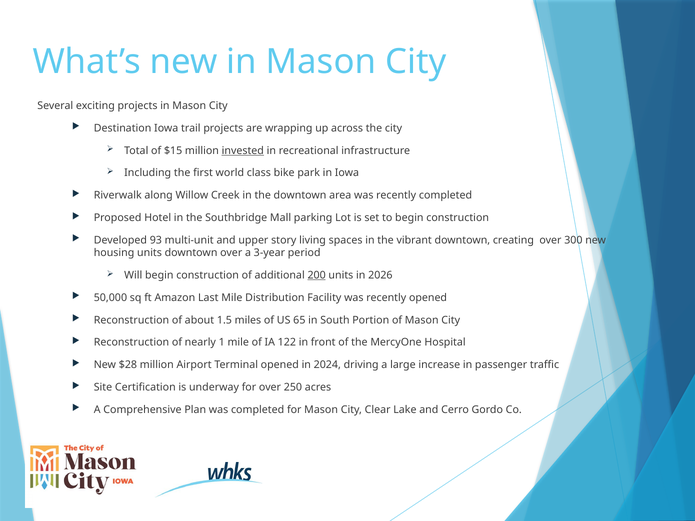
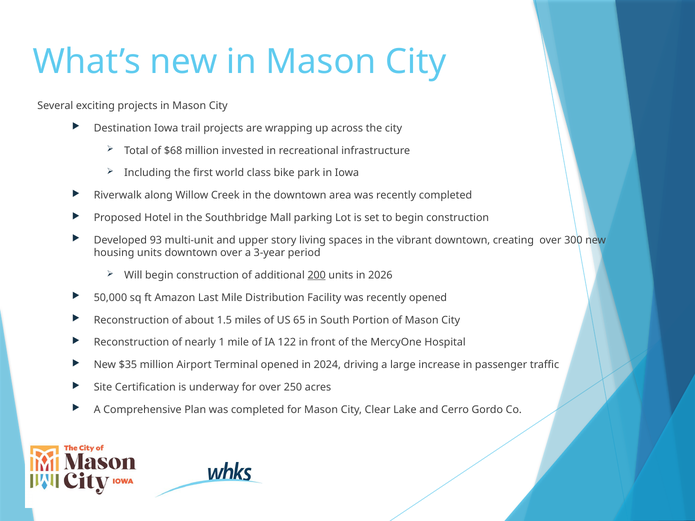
$15: $15 -> $68
invested underline: present -> none
$28: $28 -> $35
